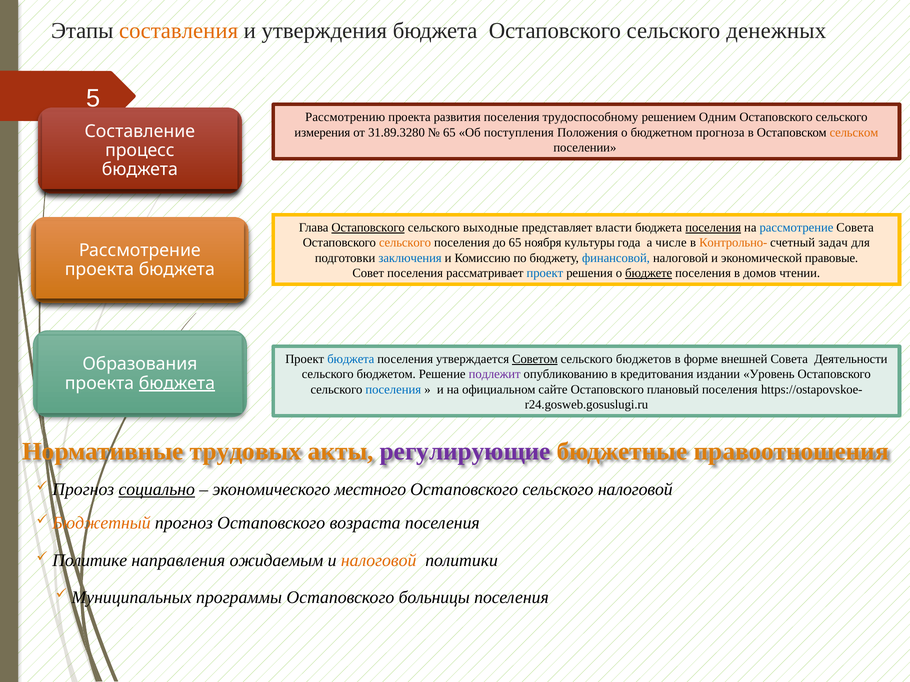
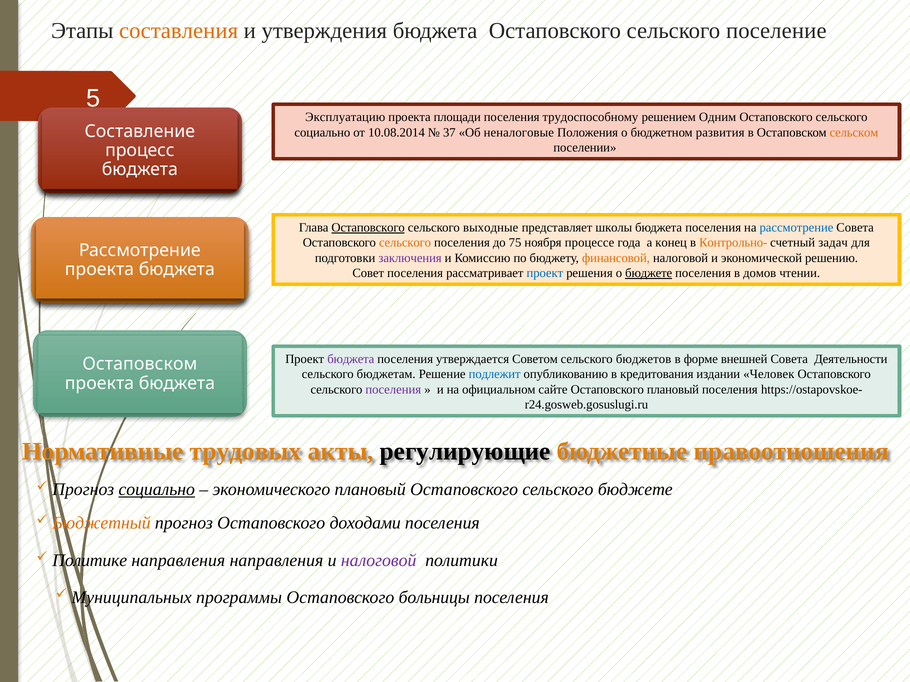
денежных: денежных -> поселение
Рассмотрению: Рассмотрению -> Эксплуатацию
развития: развития -> площади
измерения at (322, 133): измерения -> социально
31.89.3280: 31.89.3280 -> 10.08.2014
65 at (449, 133): 65 -> 37
поступления: поступления -> неналоговые
прогноза: прогноза -> развития
власти: власти -> школы
поселения at (713, 228) underline: present -> none
до 65: 65 -> 75
культуры: культуры -> процессе
числе: числе -> конец
заключения colour: blue -> purple
финансовой colour: blue -> orange
правовые: правовые -> решению
бюджета at (351, 359) colour: blue -> purple
Советом underline: present -> none
Образования at (140, 364): Образования -> Остаповском
бюджетом: бюджетом -> бюджетам
подлежит colour: purple -> blue
Уровень: Уровень -> Человек
бюджета at (177, 383) underline: present -> none
поселения at (393, 390) colour: blue -> purple
регулирующие colour: purple -> black
экономического местного: местного -> плановый
сельского налоговой: налоговой -> бюджете
возраста: возраста -> доходами
направления ожидаемым: ожидаемым -> направления
налоговой at (379, 561) colour: orange -> purple
